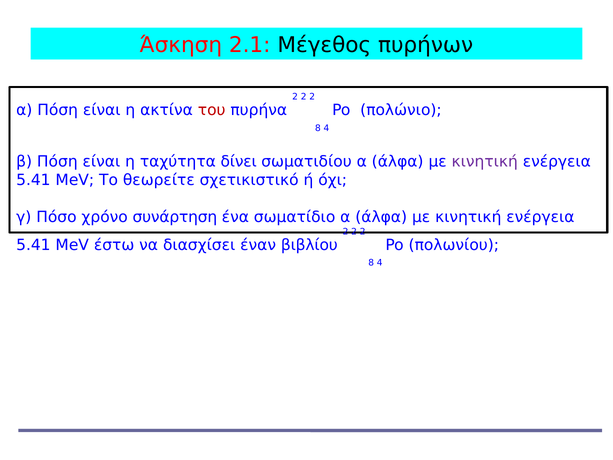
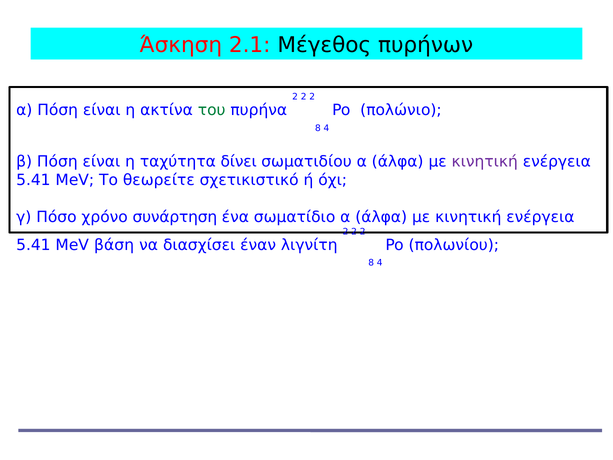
του colour: red -> green
έστω: έστω -> βάση
βιβλίου: βιβλίου -> λιγνίτη
